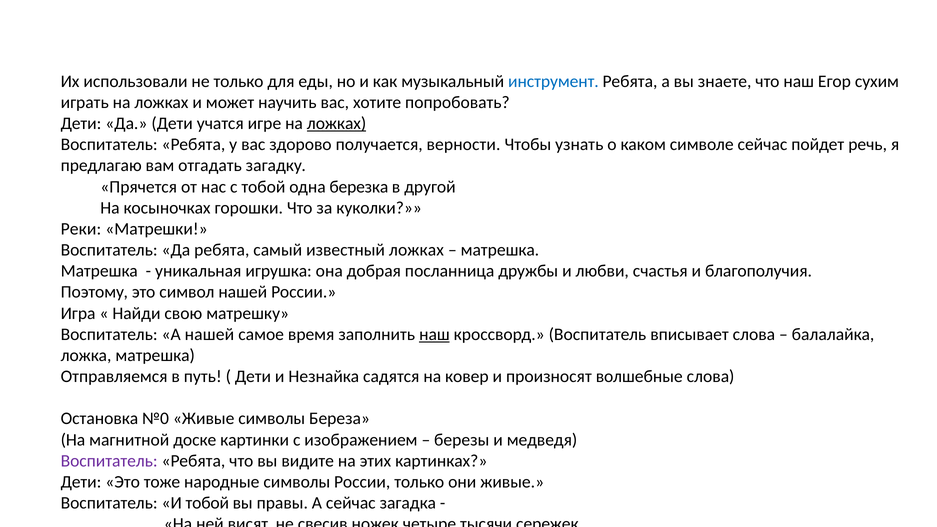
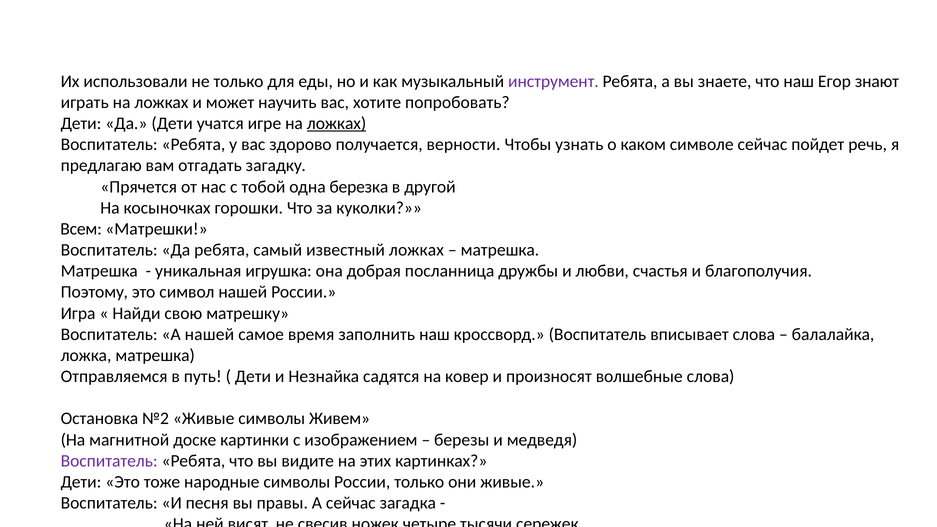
инструмент colour: blue -> purple
сухим: сухим -> знают
Реки: Реки -> Всем
наш at (434, 334) underline: present -> none
№0: №0 -> №2
символы Береза: Береза -> Живем
И тобой: тобой -> песня
